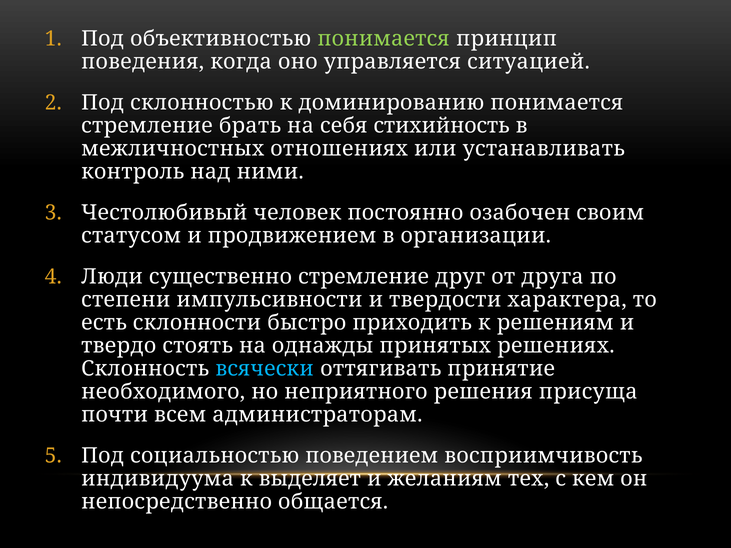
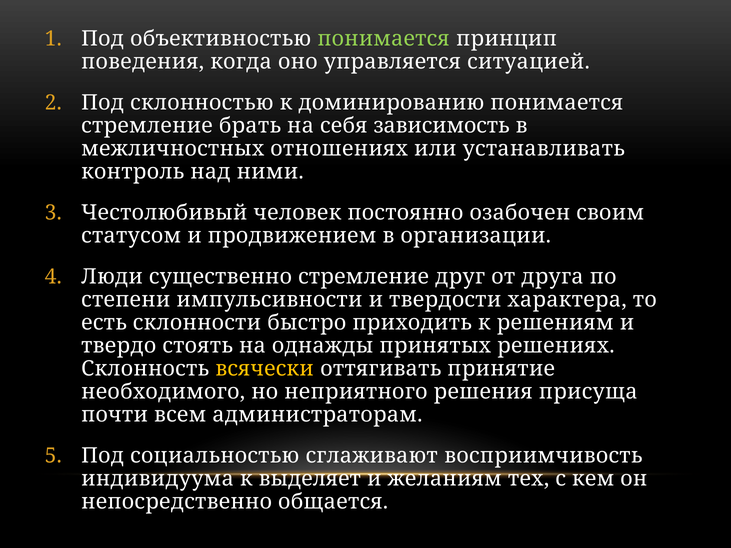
стихийность: стихийность -> зависимость
всячески colour: light blue -> yellow
поведением: поведением -> сглаживают
